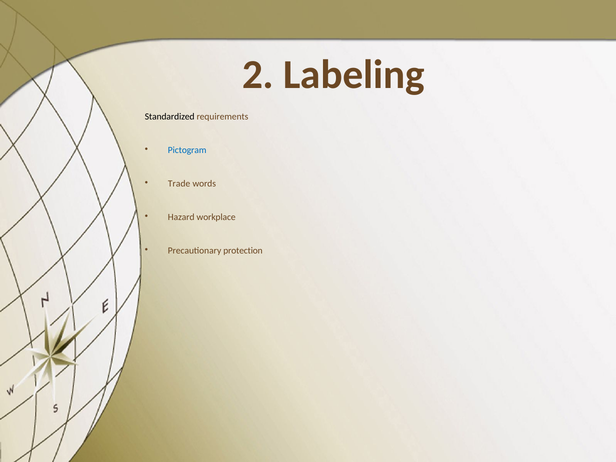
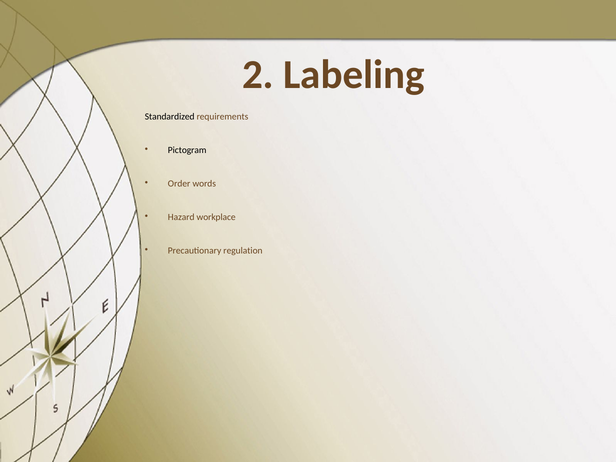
Pictogram colour: blue -> black
Trade: Trade -> Order
protection: protection -> regulation
